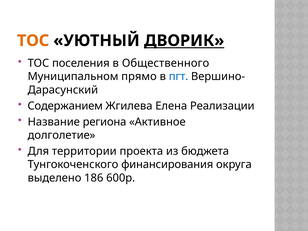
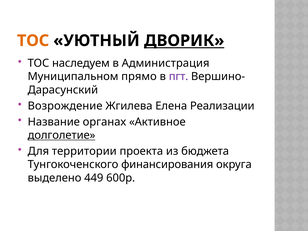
поселения: поселения -> наследуем
Общественного: Общественного -> Администрация
пгт colour: blue -> purple
Содержанием: Содержанием -> Возрождение
региона: региона -> органах
долголетие underline: none -> present
186: 186 -> 449
